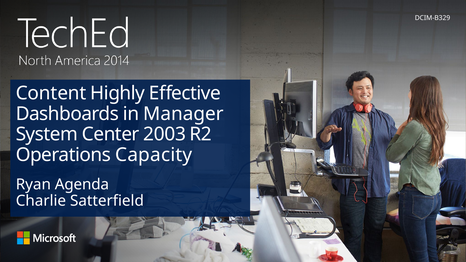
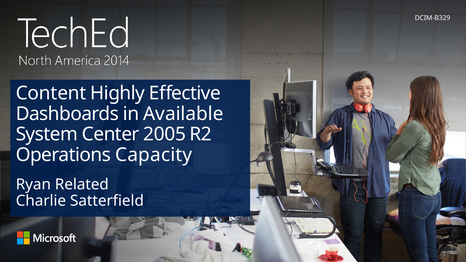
Manager: Manager -> Available
2003: 2003 -> 2005
Agenda: Agenda -> Related
